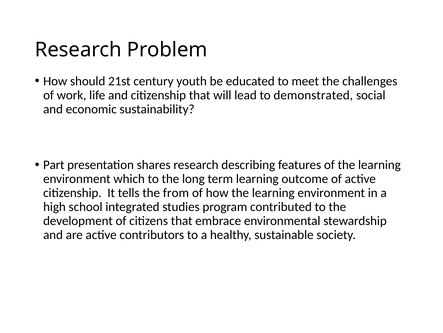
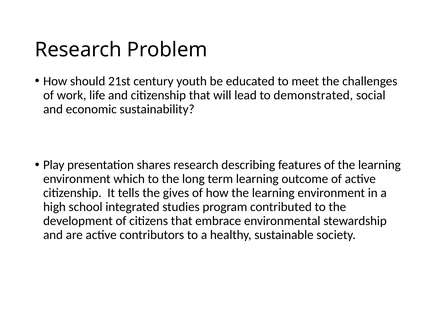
Part: Part -> Play
from: from -> gives
